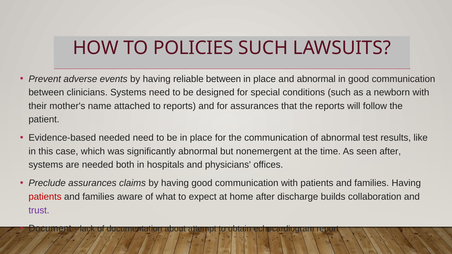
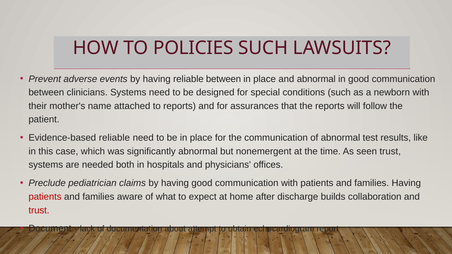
Evidence-based needed: needed -> reliable
seen after: after -> trust
Preclude assurances: assurances -> pediatrician
trust at (39, 210) colour: purple -> red
